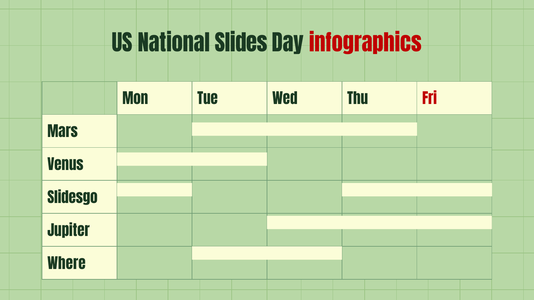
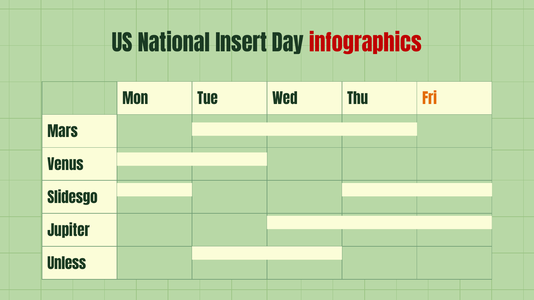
Slides: Slides -> Insert
Fri colour: red -> orange
Where: Where -> Unless
